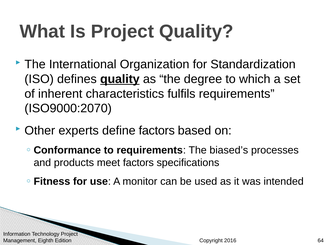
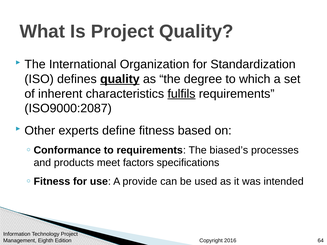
fulfils underline: none -> present
ISO9000:2070: ISO9000:2070 -> ISO9000:2087
define factors: factors -> fitness
monitor: monitor -> provide
